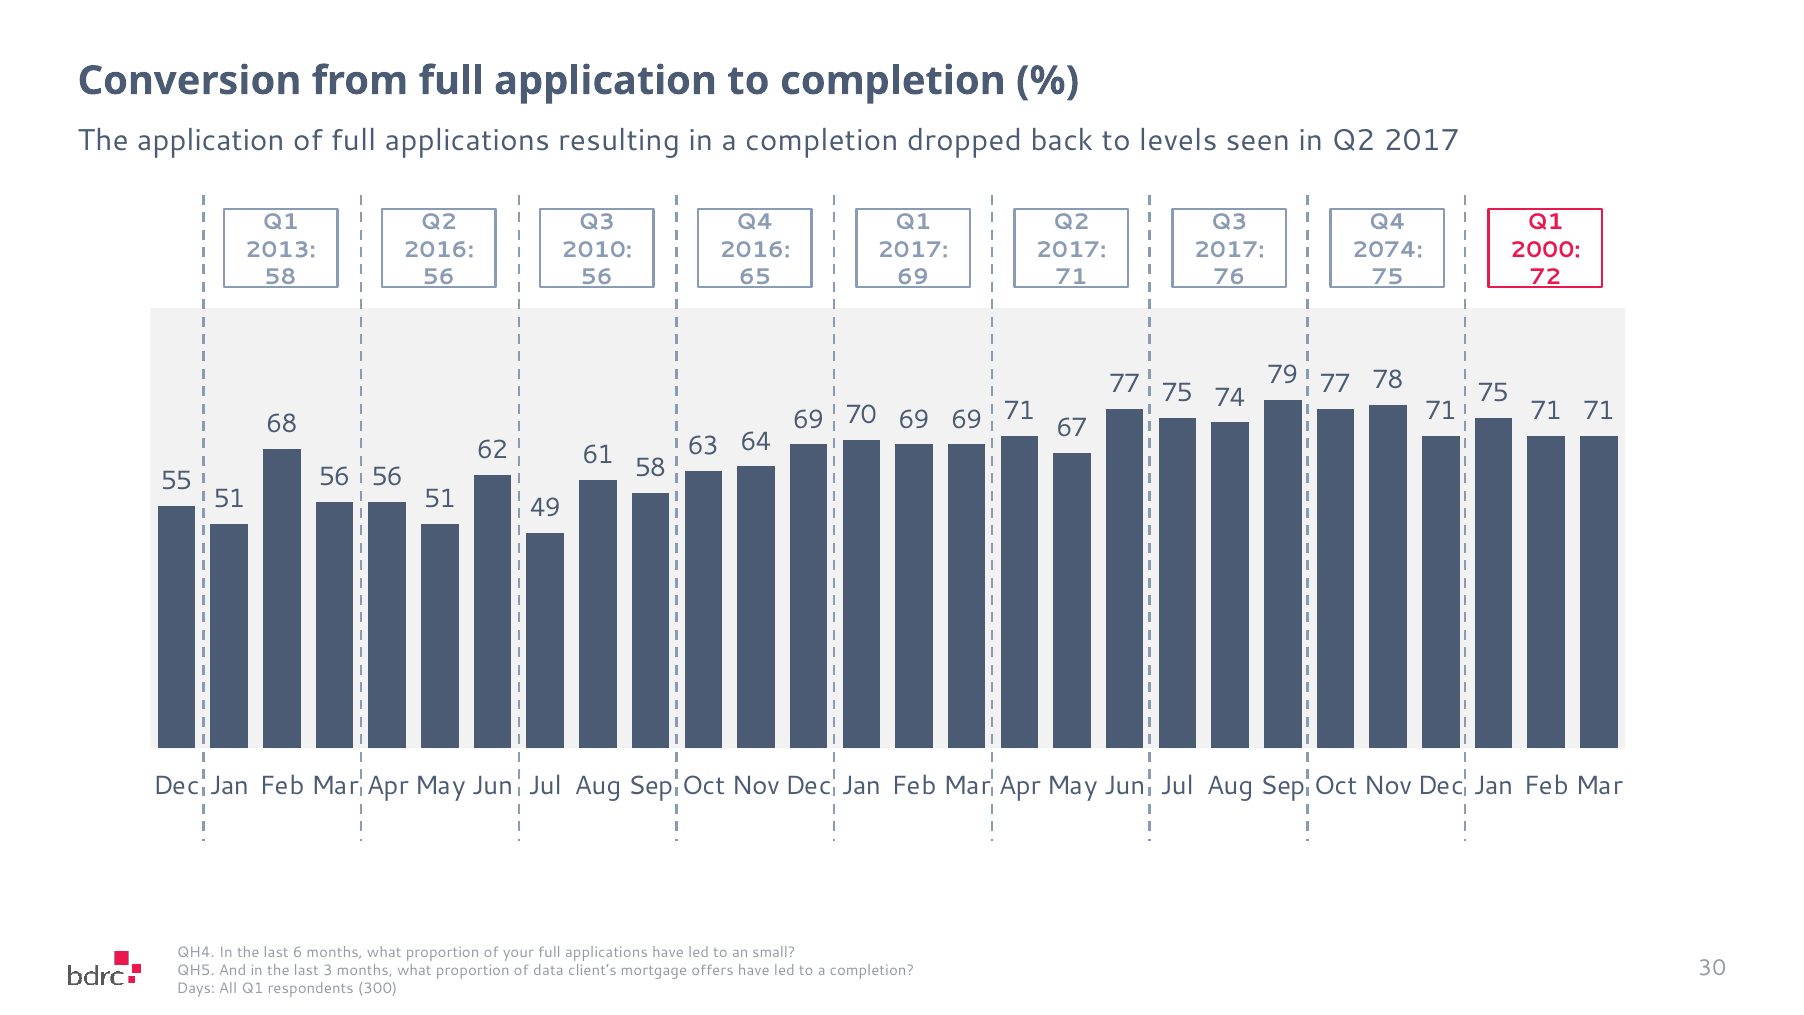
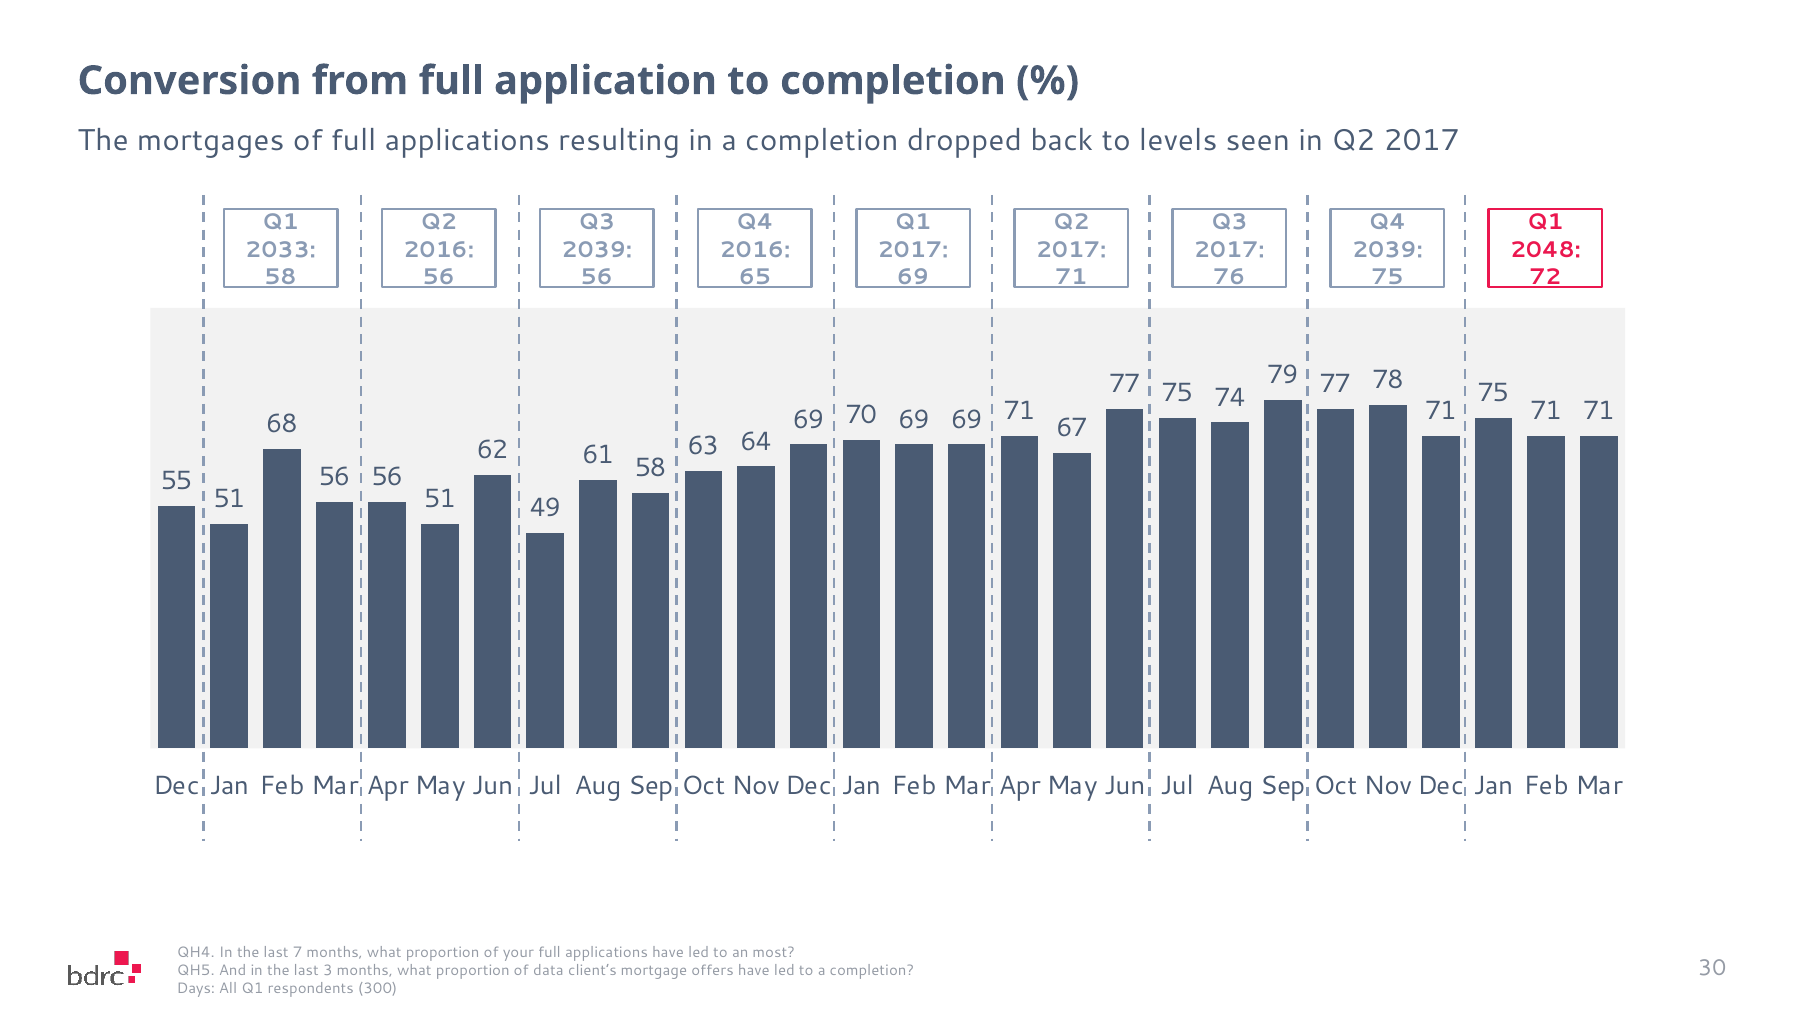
The application: application -> mortgages
2013: 2013 -> 2033
2010 at (597, 250): 2010 -> 2039
2074 at (1388, 250): 2074 -> 2039
2000: 2000 -> 2048
6: 6 -> 7
small: small -> most
